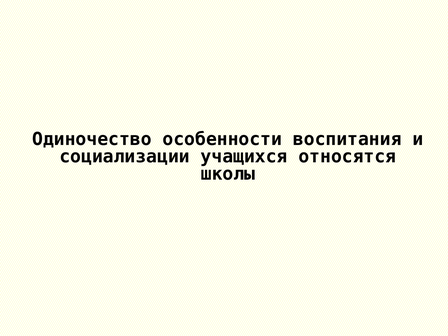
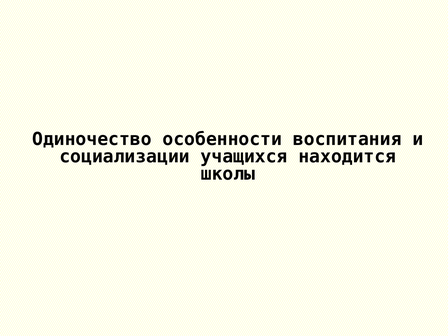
относятся: относятся -> находится
